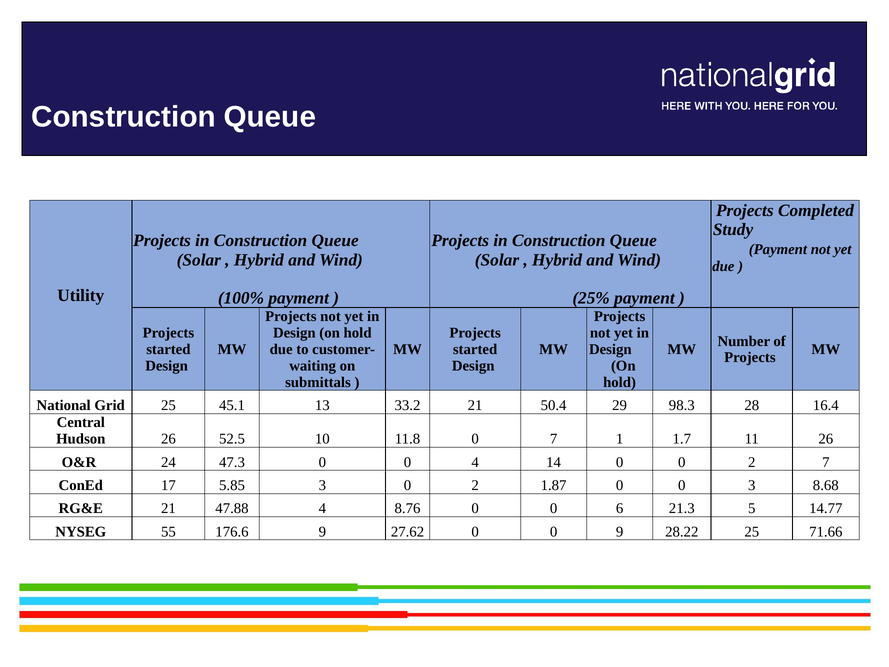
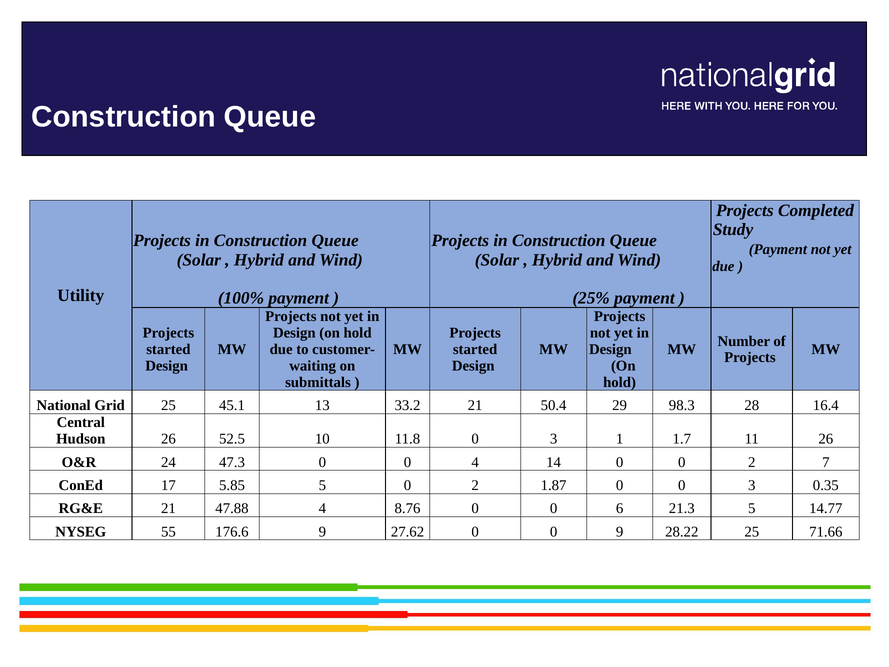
11.8 0 7: 7 -> 3
5.85 3: 3 -> 5
8.68: 8.68 -> 0.35
